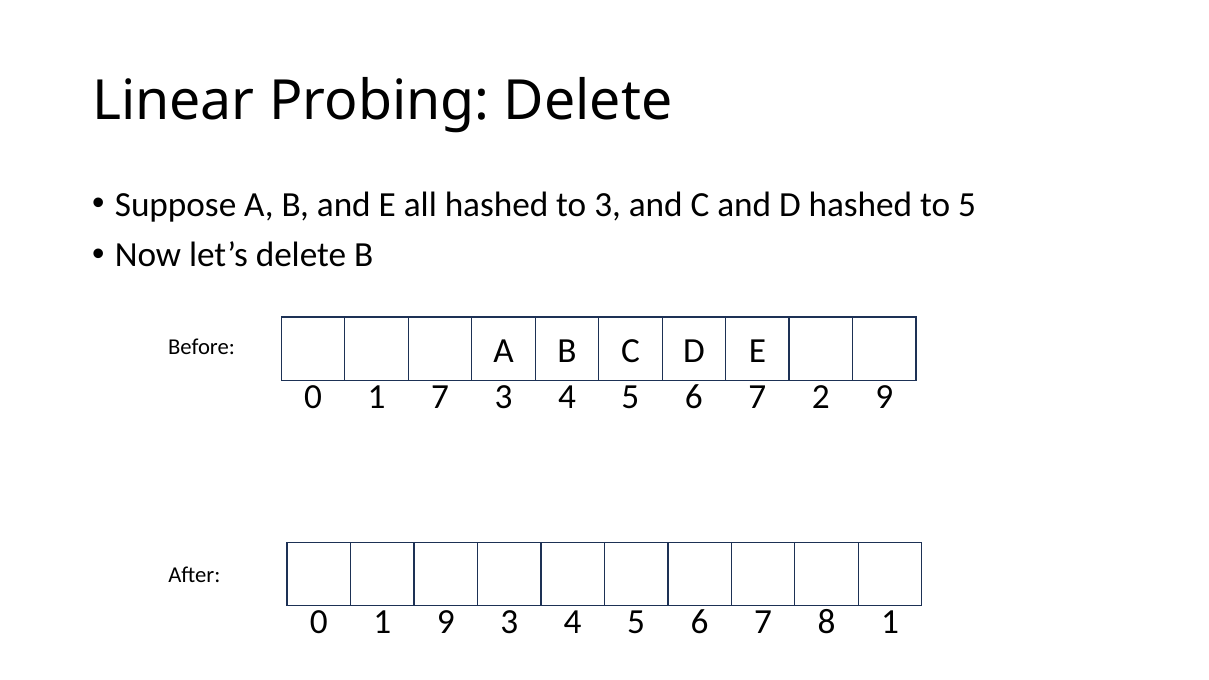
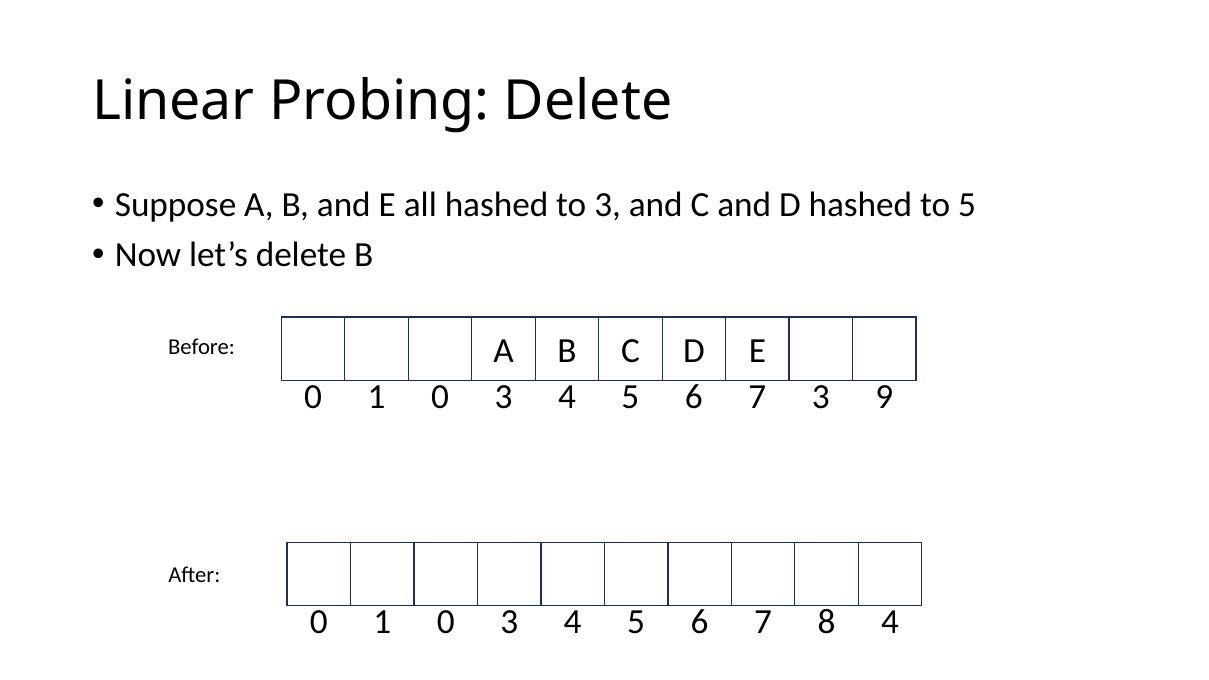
7 at (440, 397): 7 -> 0
7 2: 2 -> 3
9 at (446, 622): 9 -> 0
8 1: 1 -> 4
